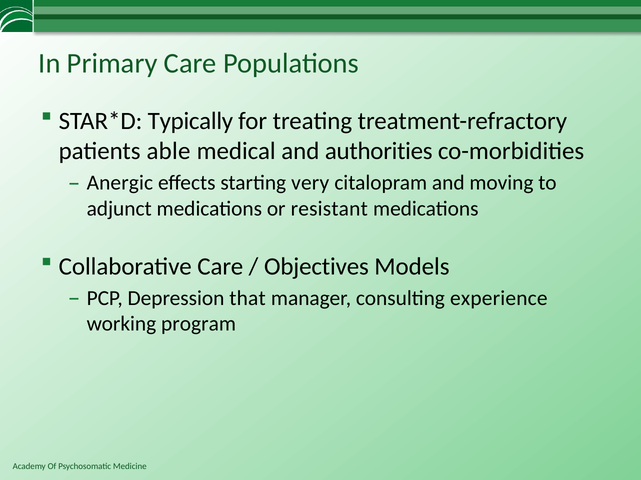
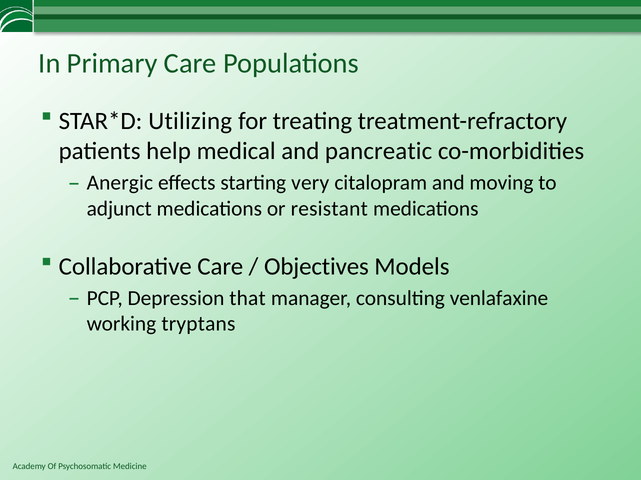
Typically: Typically -> Utilizing
able: able -> help
authorities: authorities -> pancreatic
experience: experience -> venlafaxine
program: program -> tryptans
